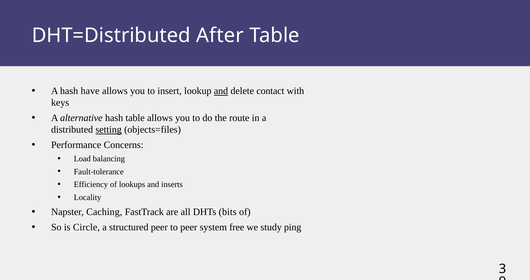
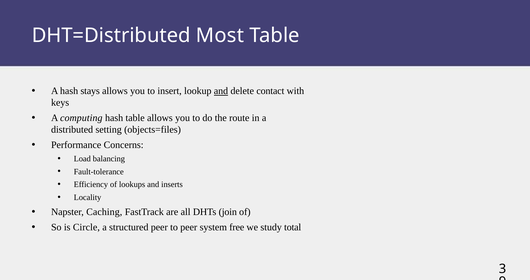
After: After -> Most
have: have -> stays
alternative: alternative -> computing
setting underline: present -> none
bits: bits -> join
ping: ping -> total
